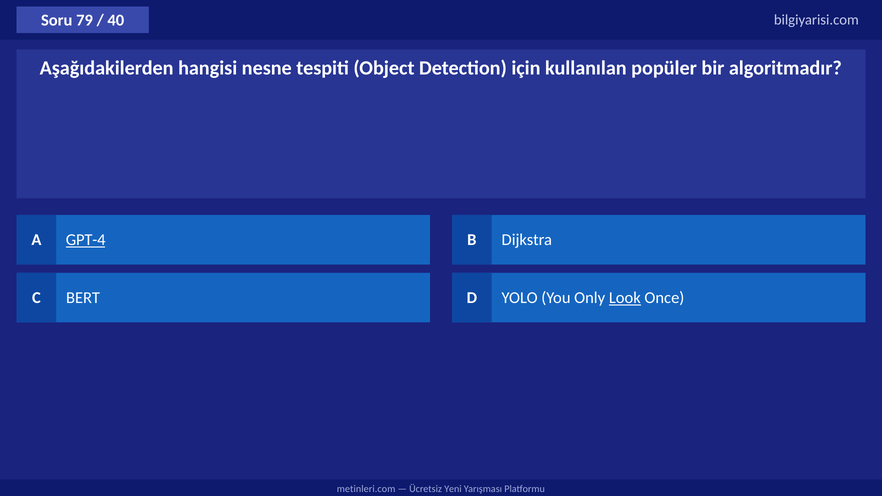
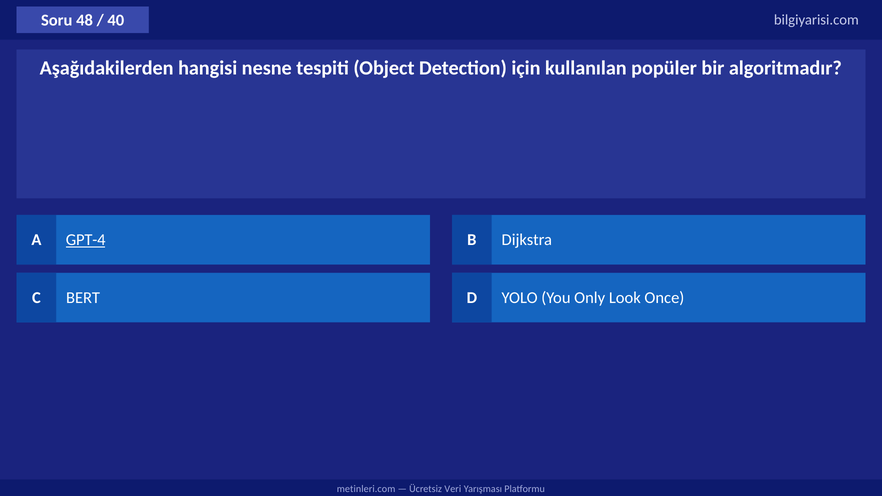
79: 79 -> 48
Look underline: present -> none
Yeni: Yeni -> Veri
